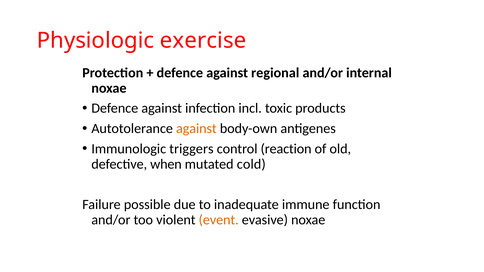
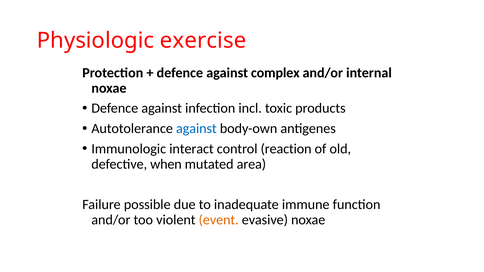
regional: regional -> complex
against at (196, 129) colour: orange -> blue
triggers: triggers -> interact
cold: cold -> area
